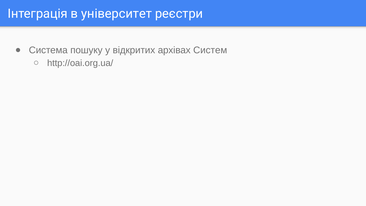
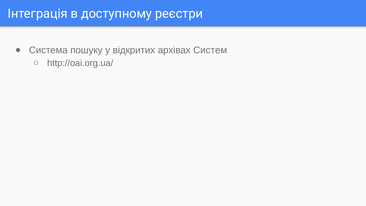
університет: університет -> доступному
